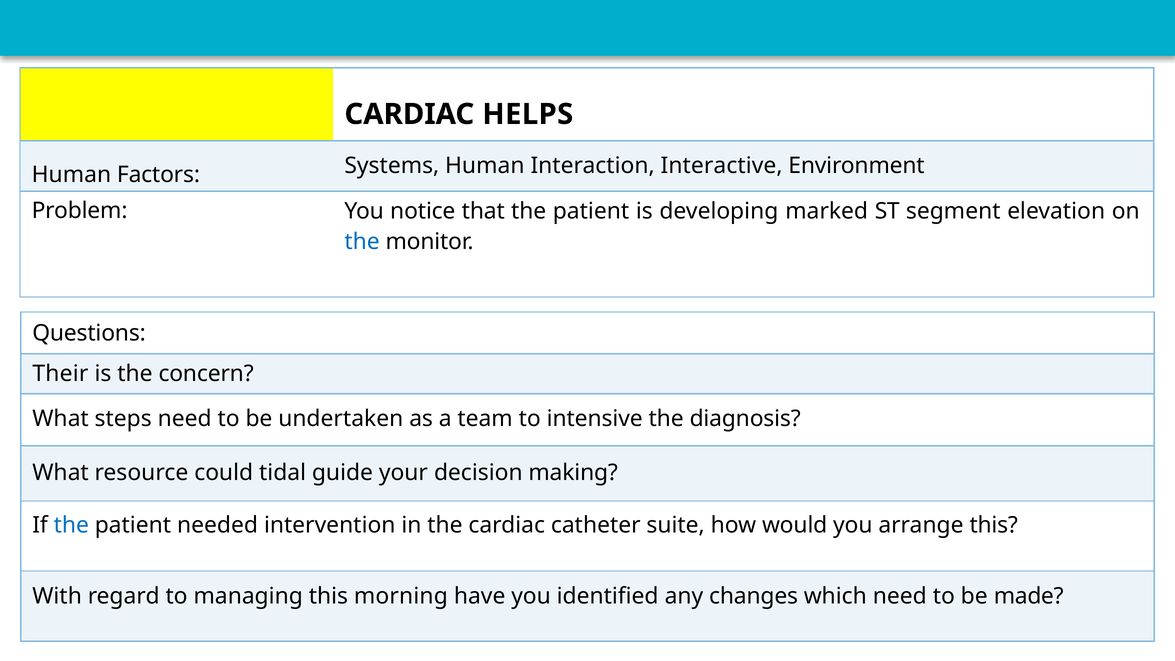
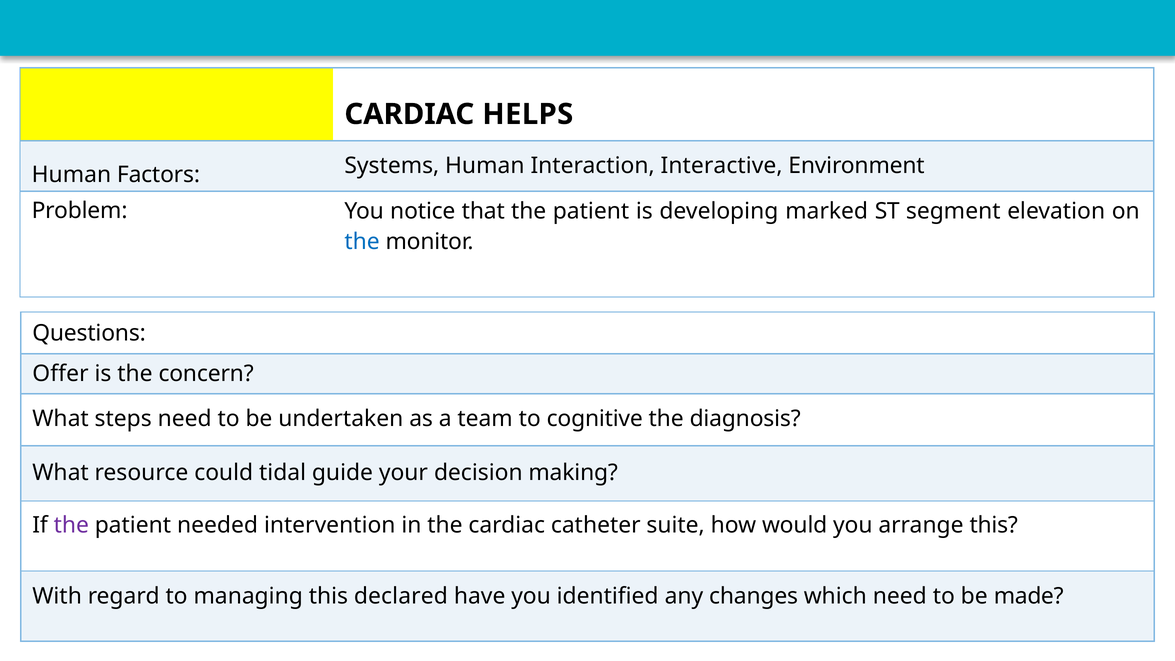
Their: Their -> Offer
intensive: intensive -> cognitive
the at (71, 525) colour: blue -> purple
morning: morning -> declared
